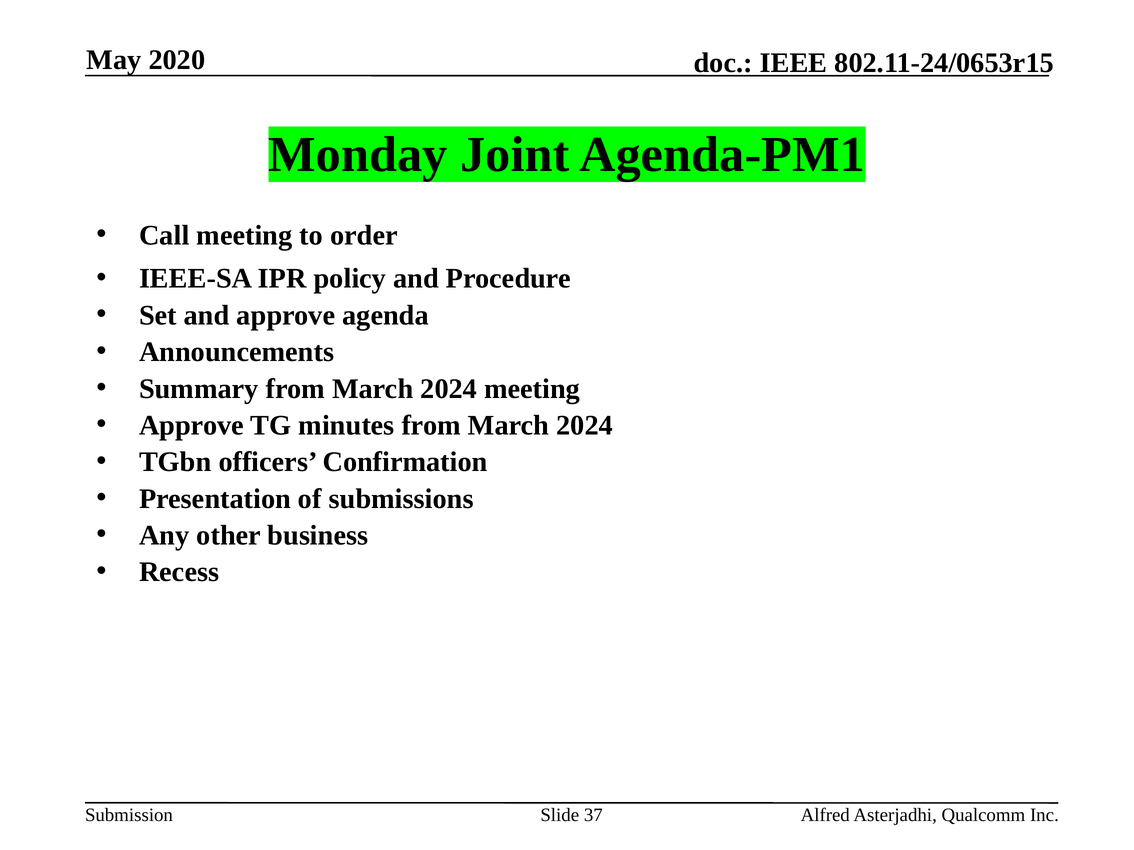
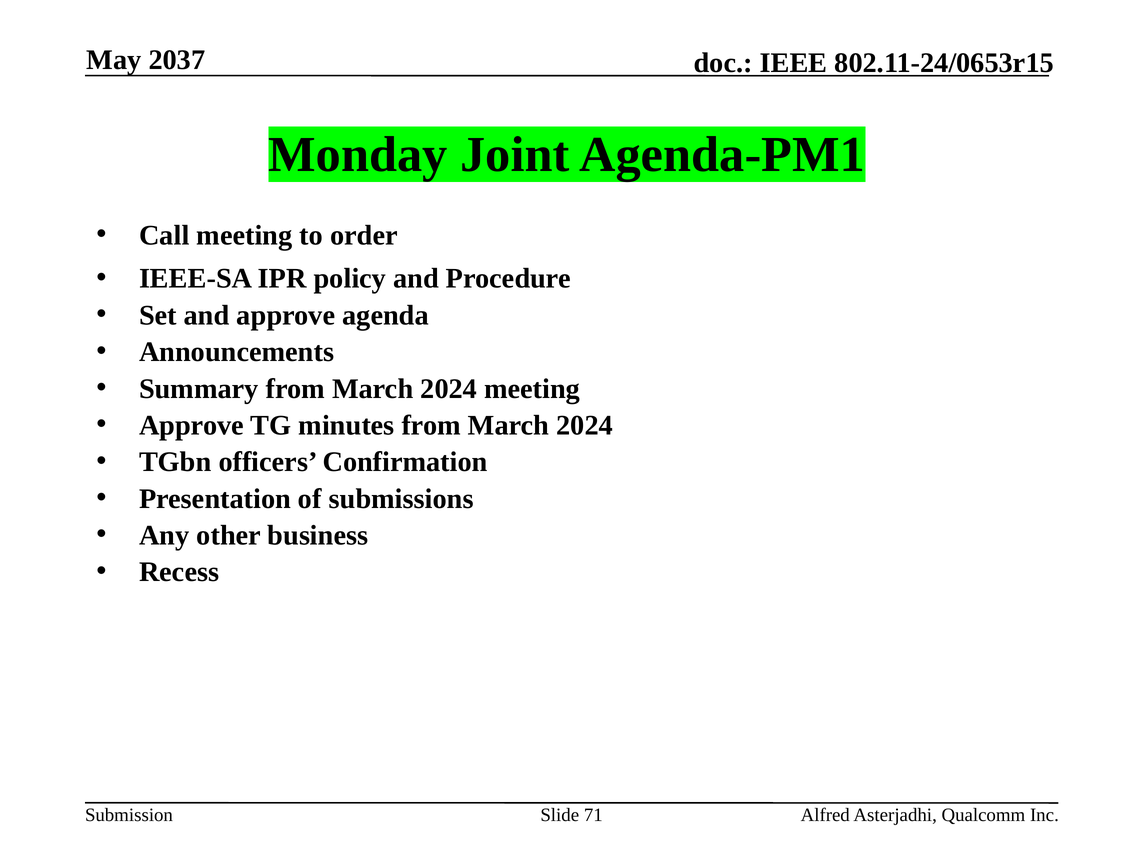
2020: 2020 -> 2037
37: 37 -> 71
